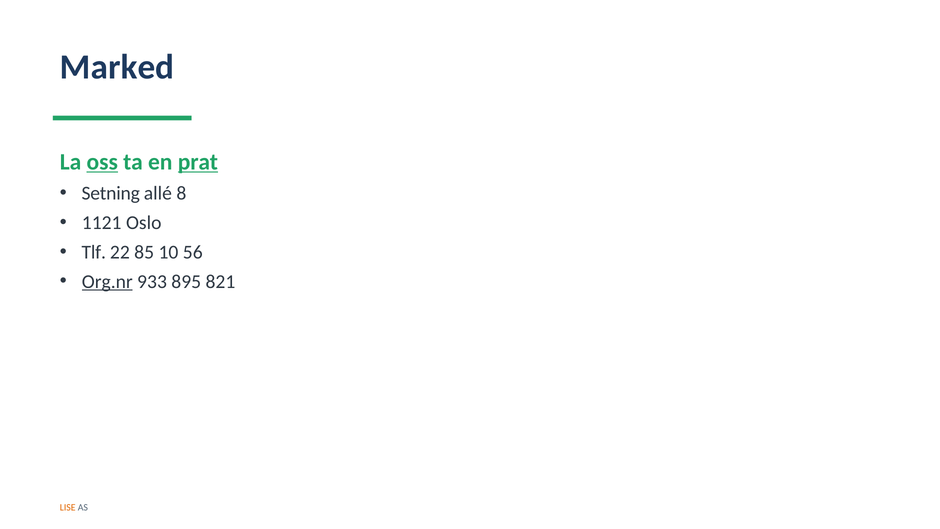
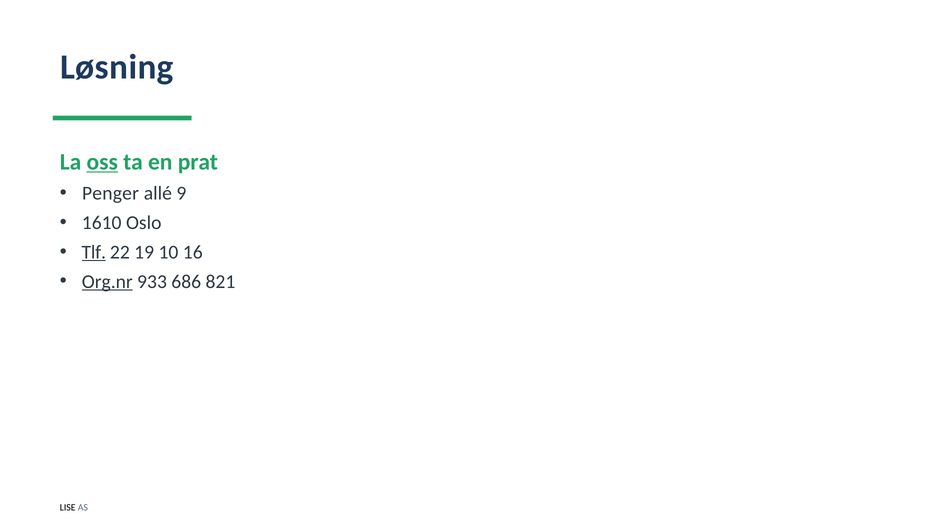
Marked: Marked -> Løsning
prat underline: present -> none
Setning: Setning -> Penger
8: 8 -> 9
1121: 1121 -> 1610
Tlf underline: none -> present
85: 85 -> 19
56: 56 -> 16
895: 895 -> 686
LISE colour: orange -> black
